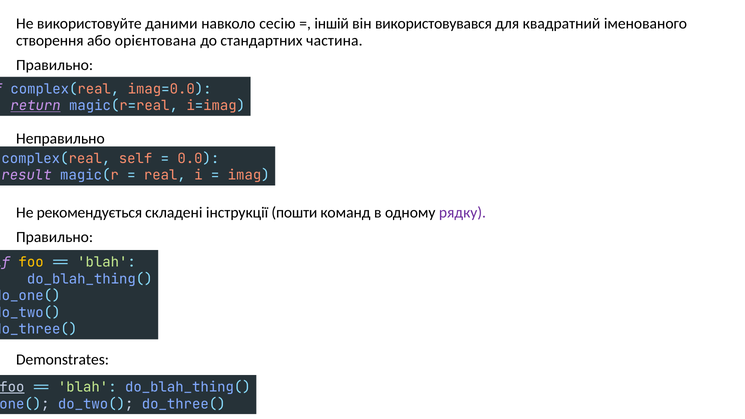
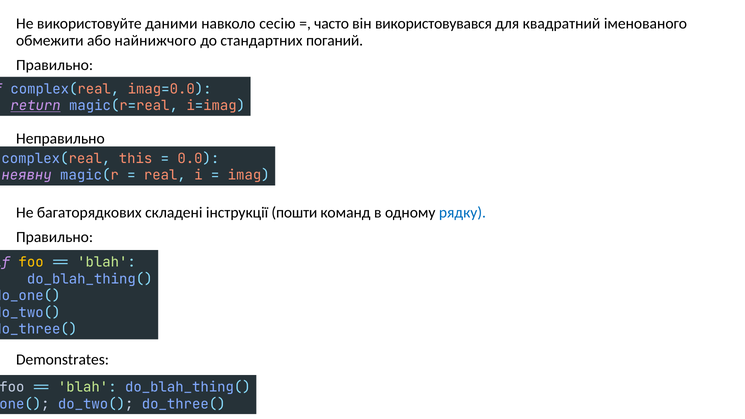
іншій: іншій -> часто
створення: створення -> обмежити
орієнтована: орієнтована -> найнижчого
частина: частина -> поганий
self: self -> this
result: result -> неявну
рекомендується: рекомендується -> багаторядкових
рядку colour: purple -> blue
foo at (12, 387) underline: present -> none
